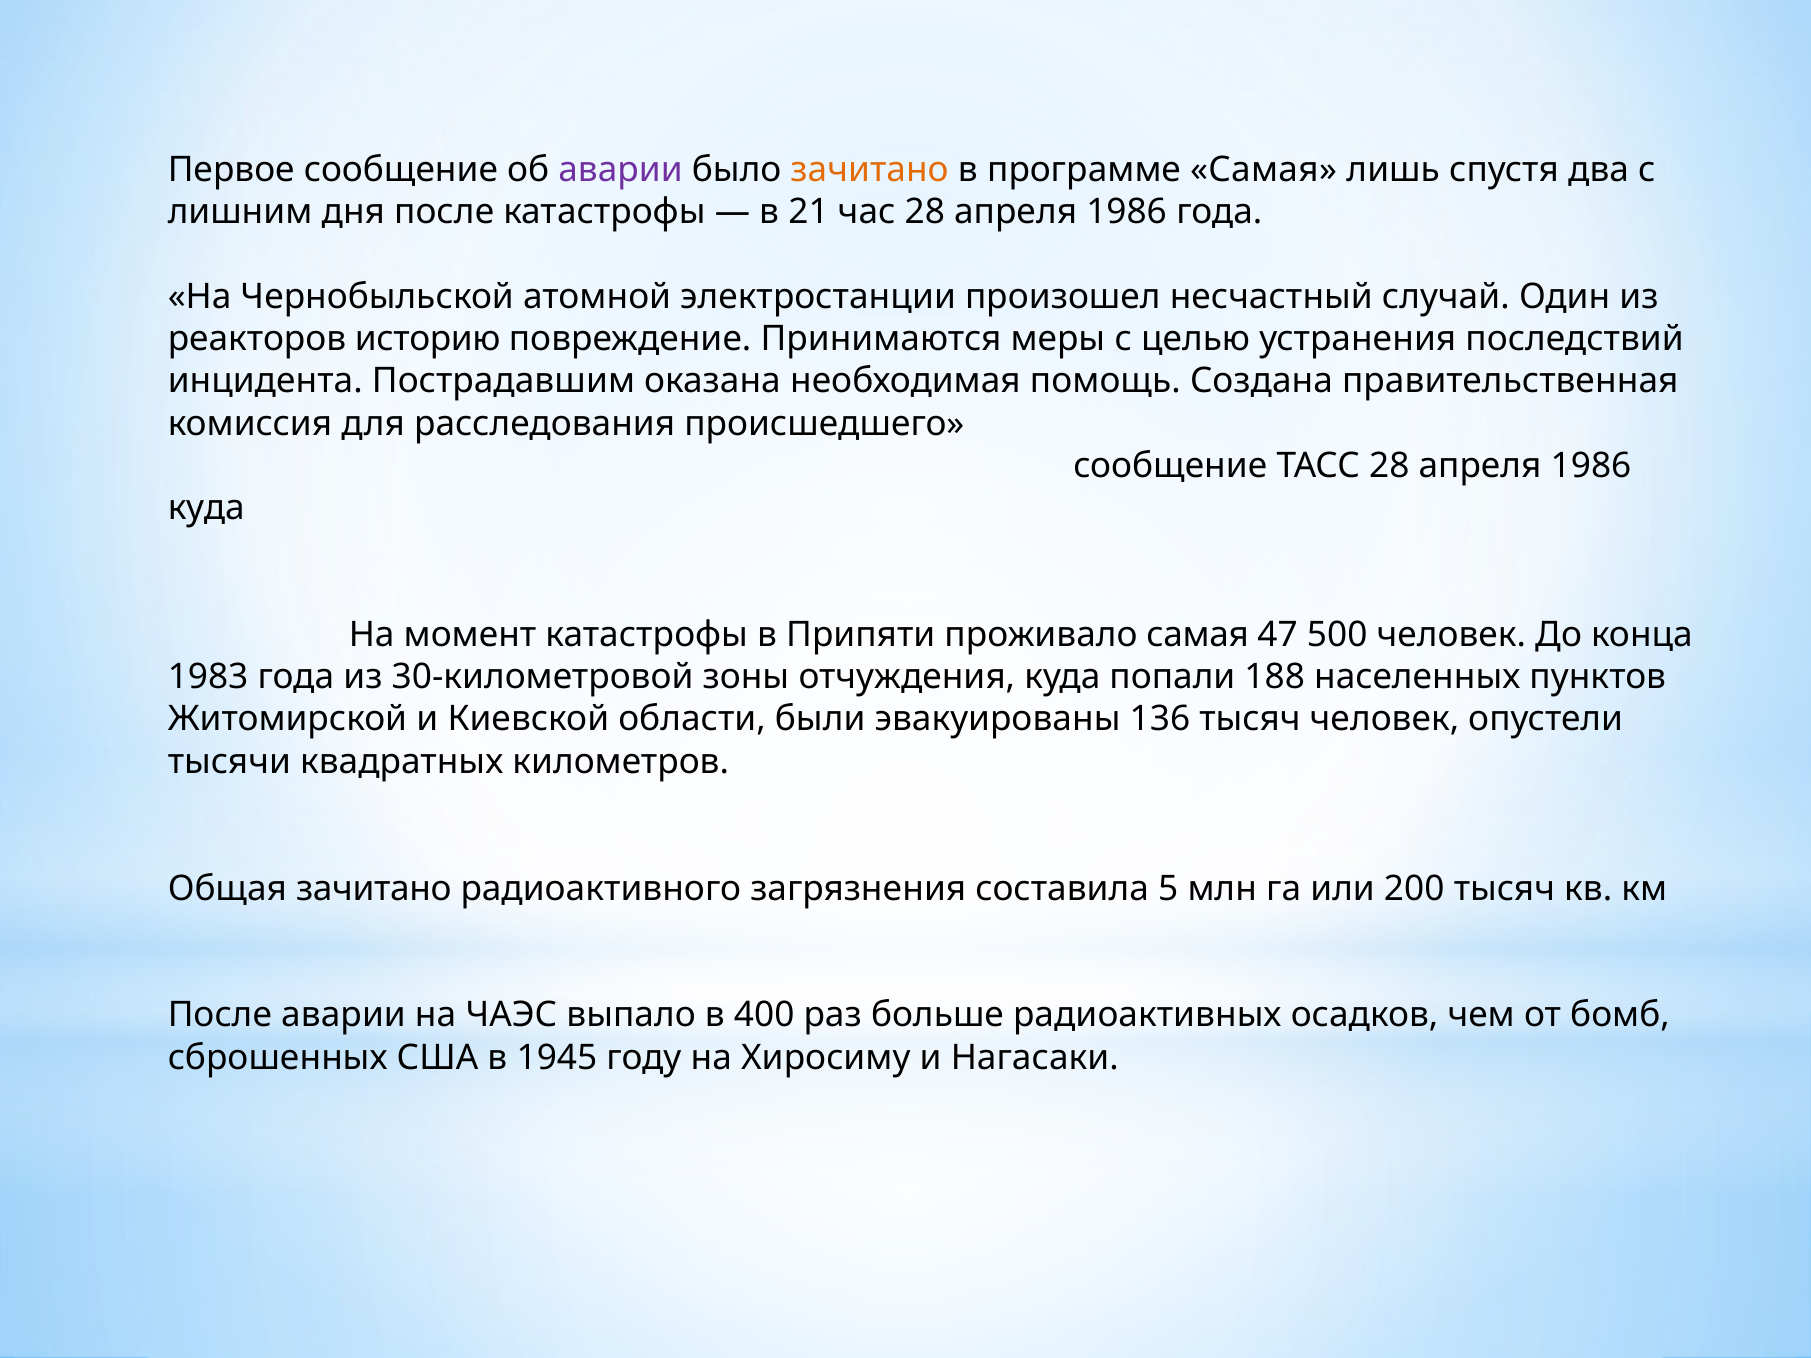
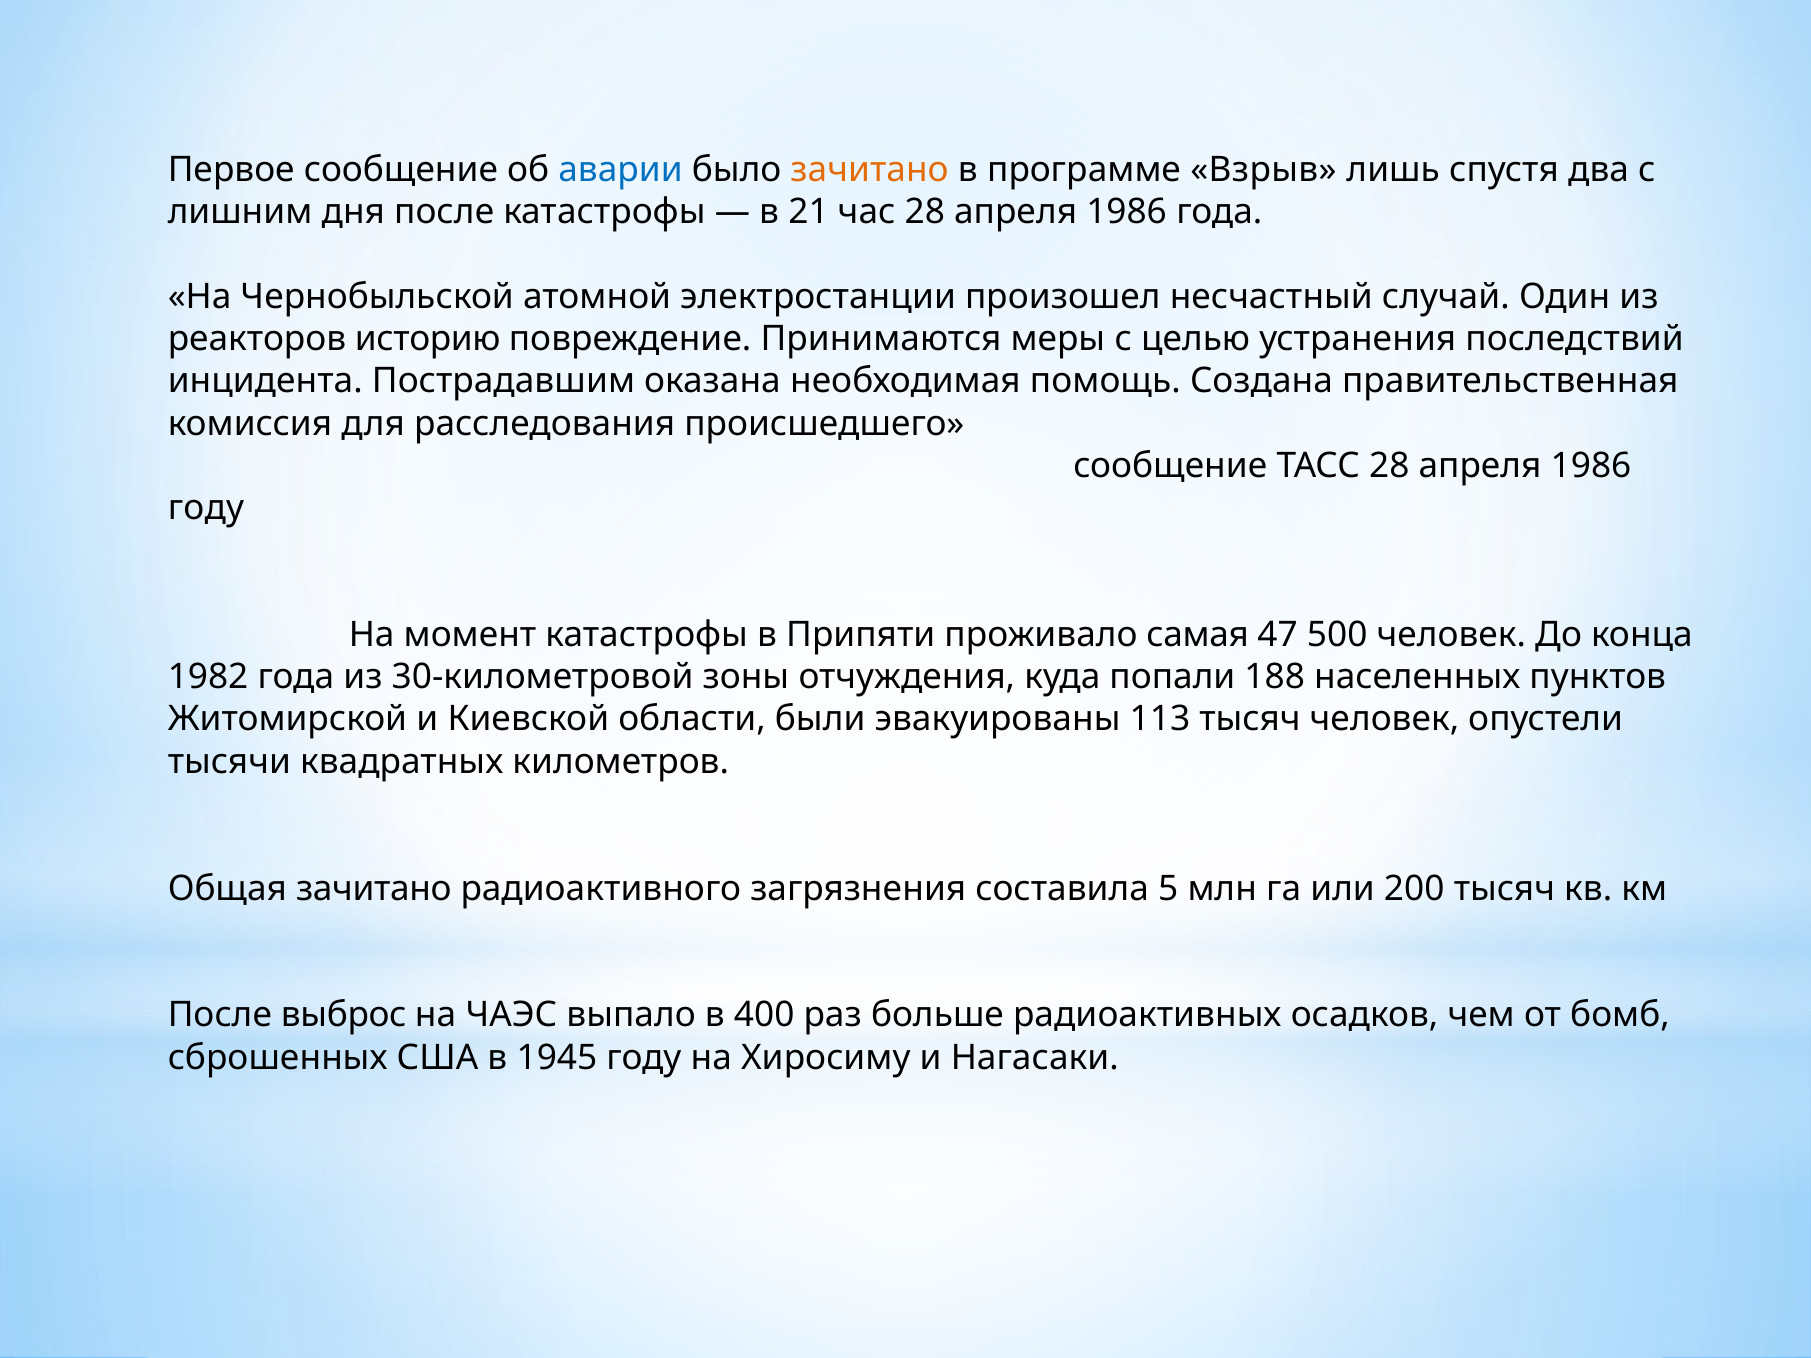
аварии at (620, 170) colour: purple -> blue
программе Самая: Самая -> Взрыв
куда at (206, 508): куда -> году
1983: 1983 -> 1982
136: 136 -> 113
После аварии: аварии -> выброс
